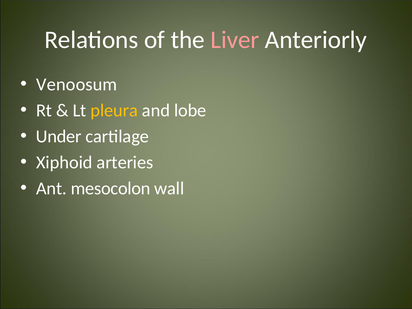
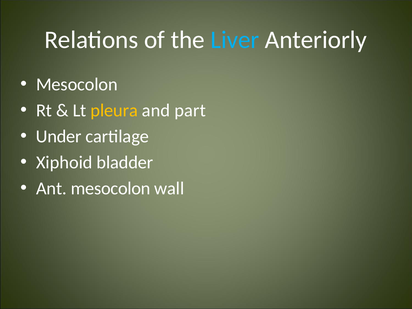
Liver colour: pink -> light blue
Venoosum at (77, 84): Venoosum -> Mesocolon
lobe: lobe -> part
arteries: arteries -> bladder
